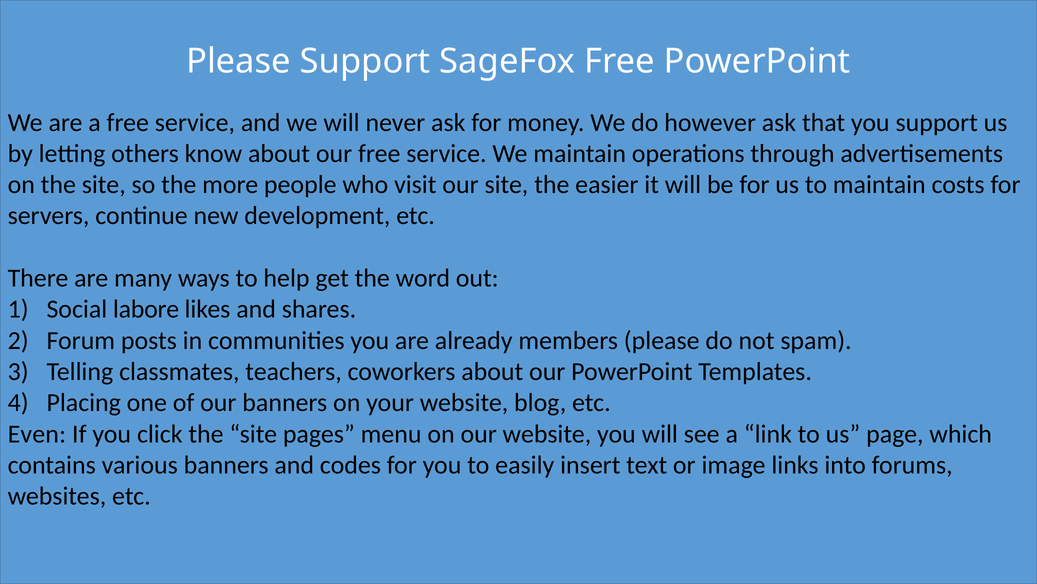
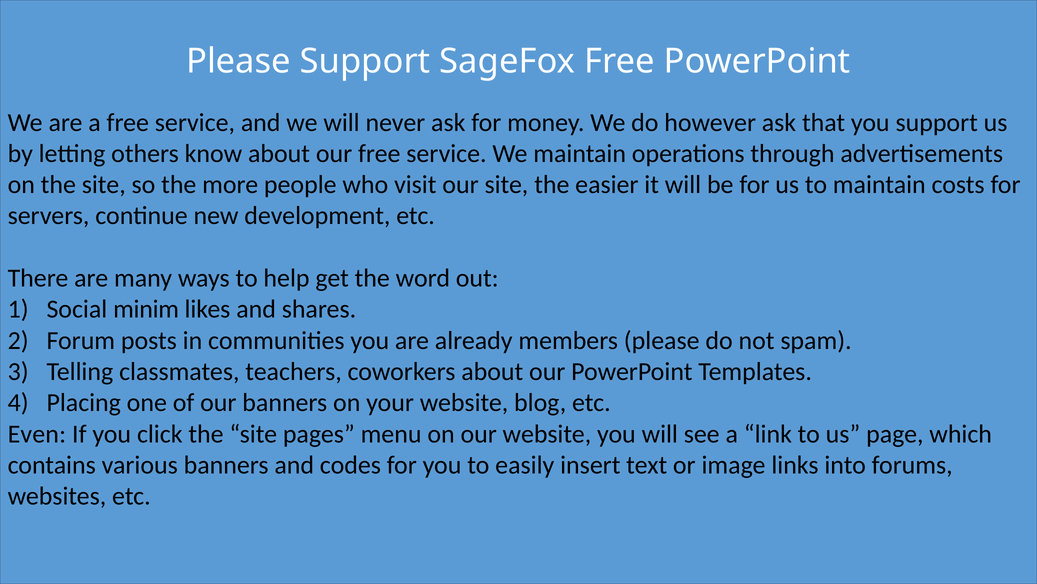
labore: labore -> minim
